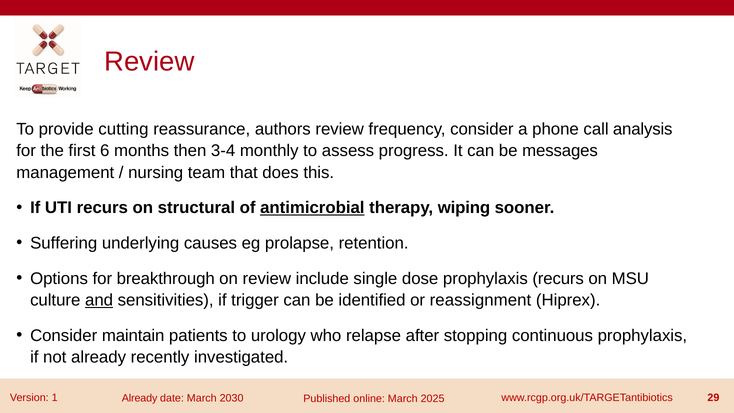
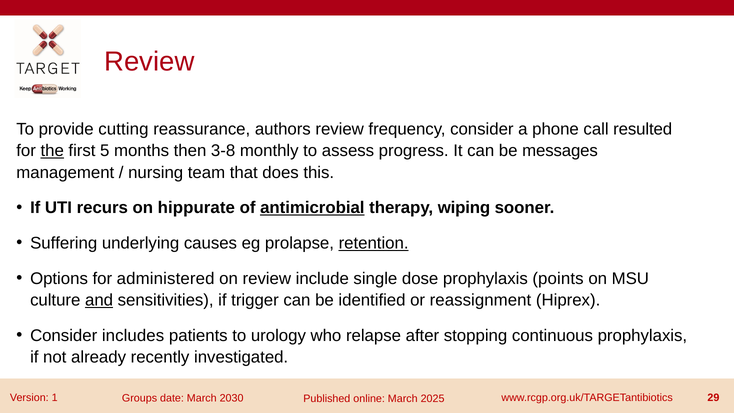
analysis: analysis -> resulted
the underline: none -> present
6: 6 -> 5
3-4: 3-4 -> 3-8
structural: structural -> hippurate
retention underline: none -> present
breakthrough: breakthrough -> administered
prophylaxis recurs: recurs -> points
maintain: maintain -> includes
Already at (140, 398): Already -> Groups
